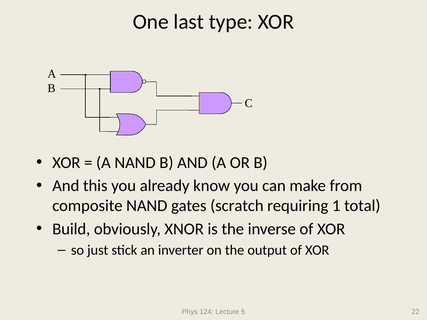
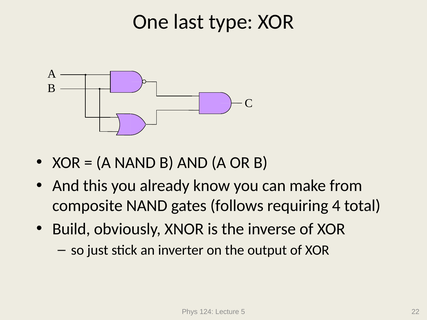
scratch: scratch -> follows
1: 1 -> 4
